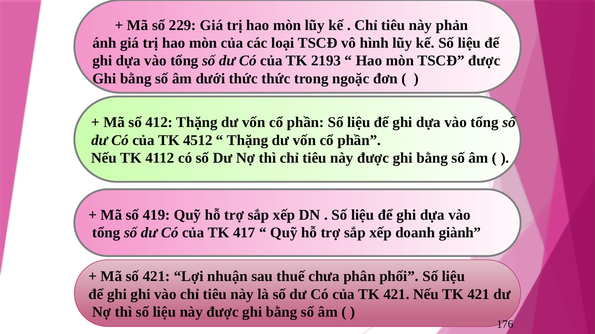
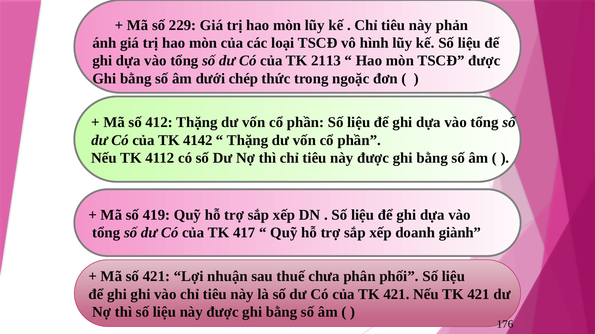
2193: 2193 -> 2113
dưới thức: thức -> chép
4512: 4512 -> 4142
